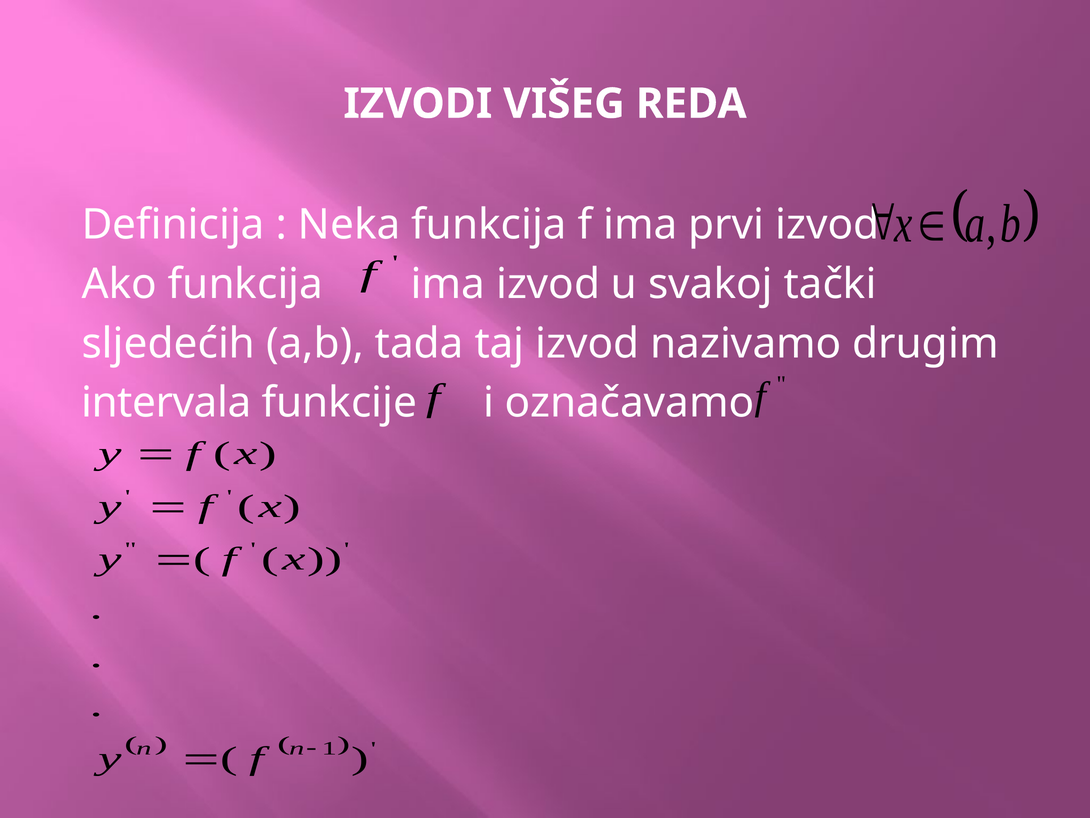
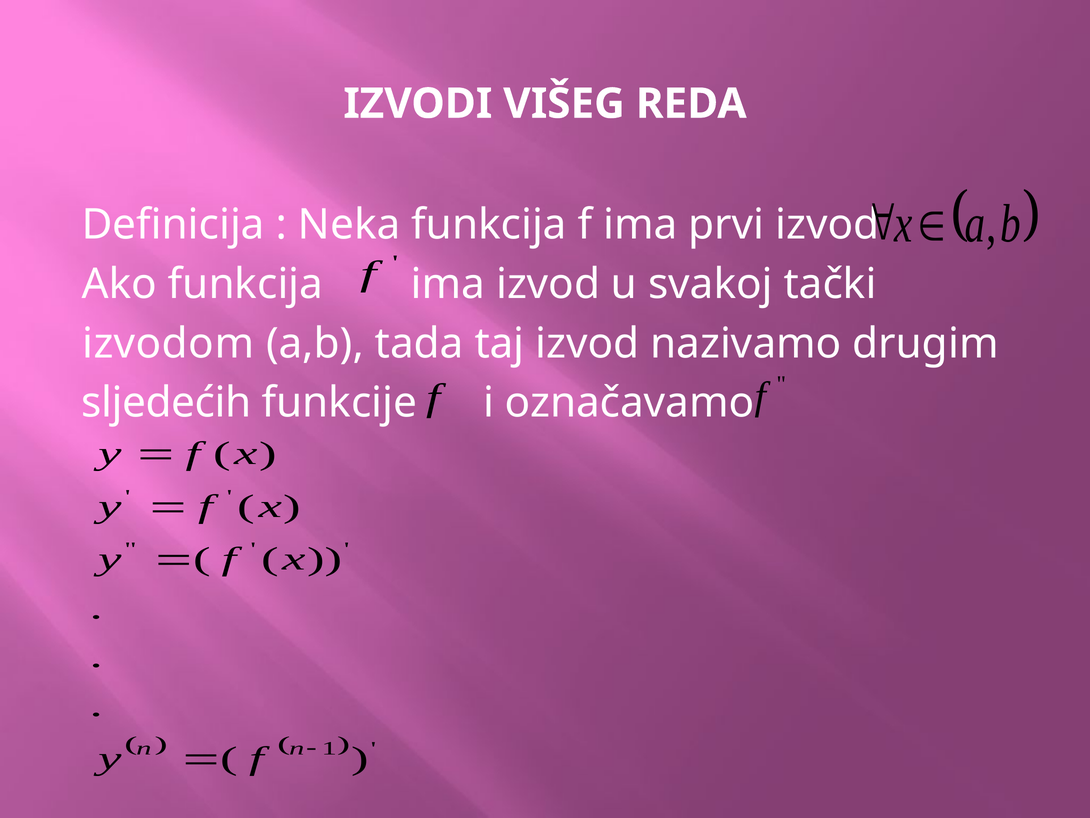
sljedećih: sljedećih -> izvodom
intervala: intervala -> sljedećih
